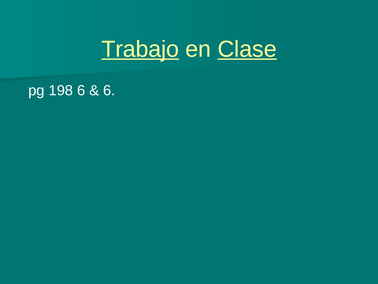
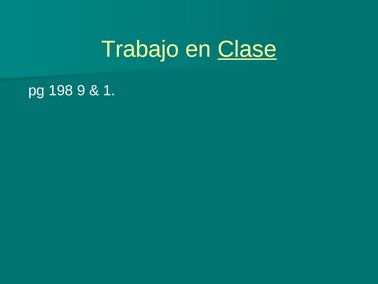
Trabajo underline: present -> none
198 6: 6 -> 9
6 at (109, 90): 6 -> 1
